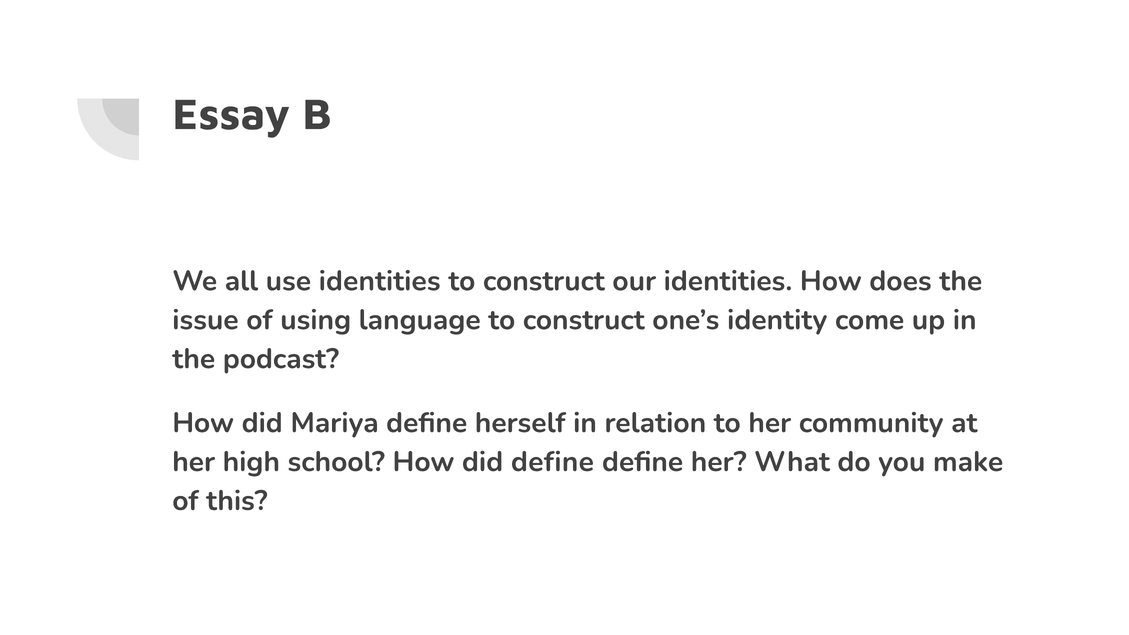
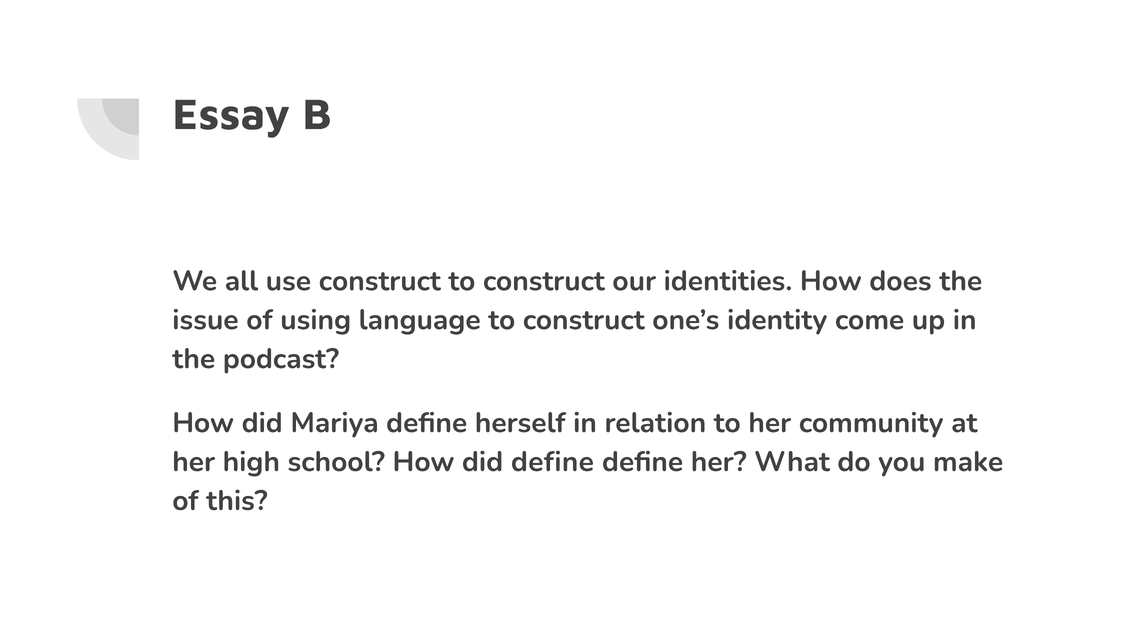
use identities: identities -> construct
